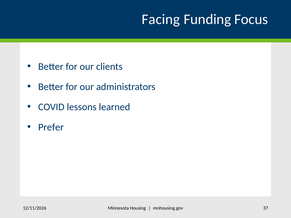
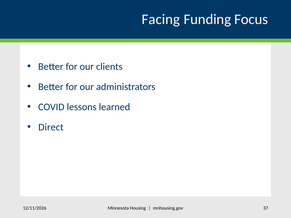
Prefer: Prefer -> Direct
